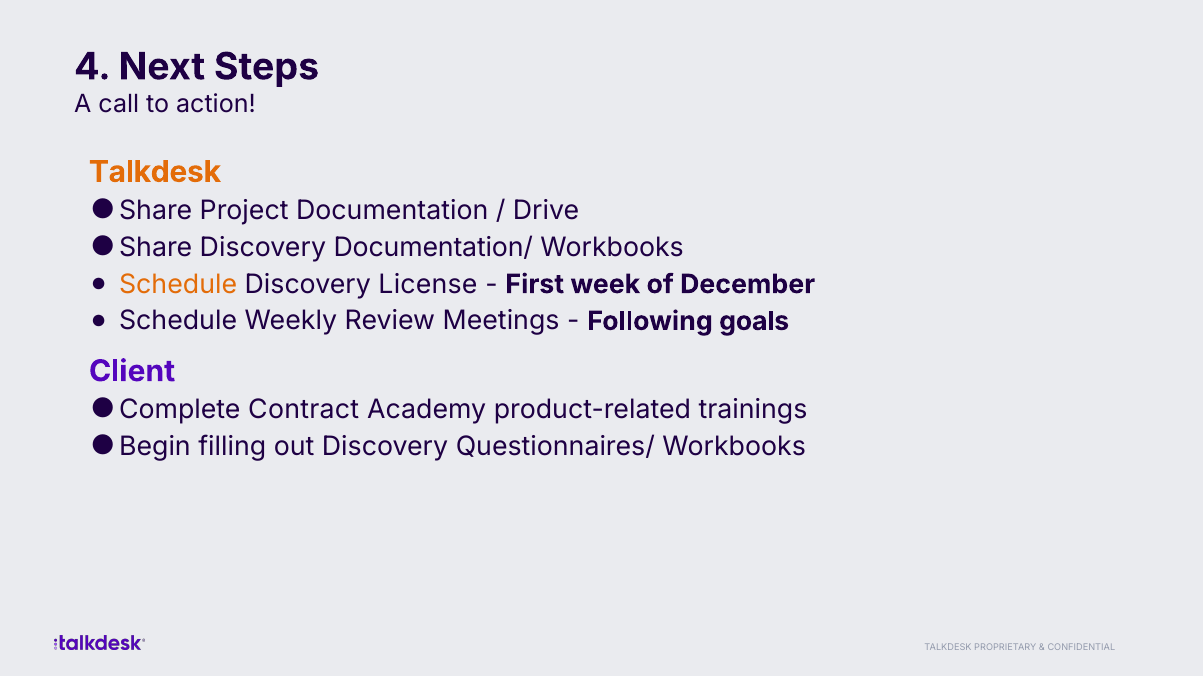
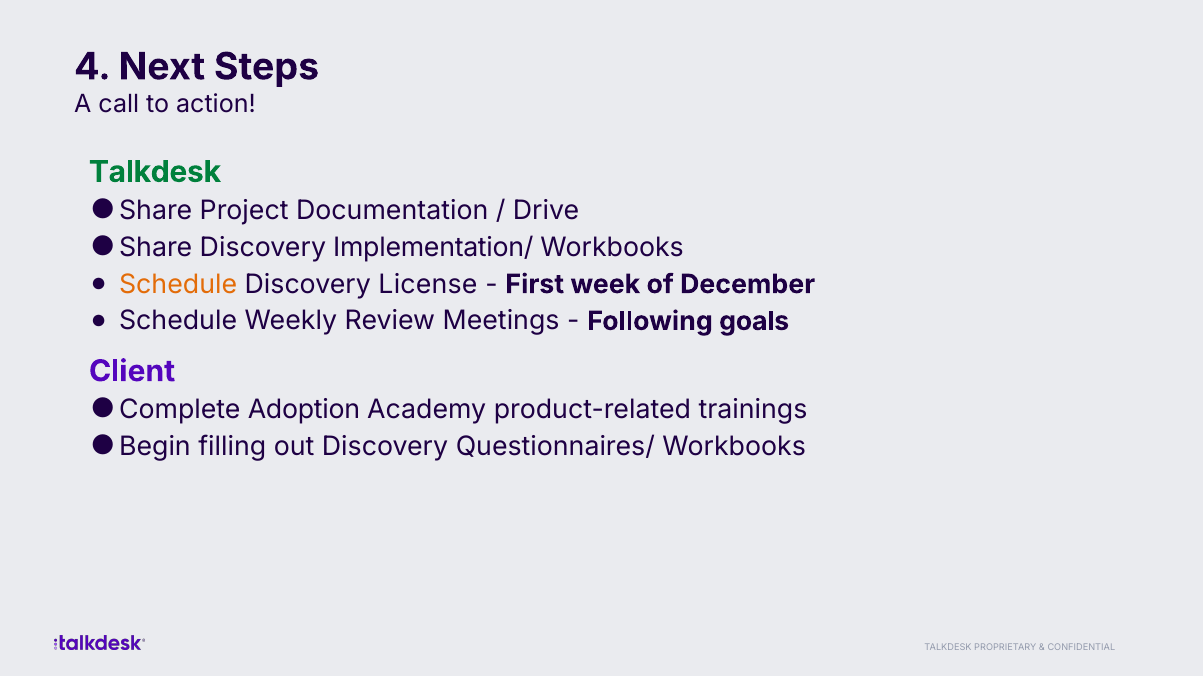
Talkdesk at (155, 172) colour: orange -> green
Documentation/: Documentation/ -> Implementation/
Contract: Contract -> Adoption
